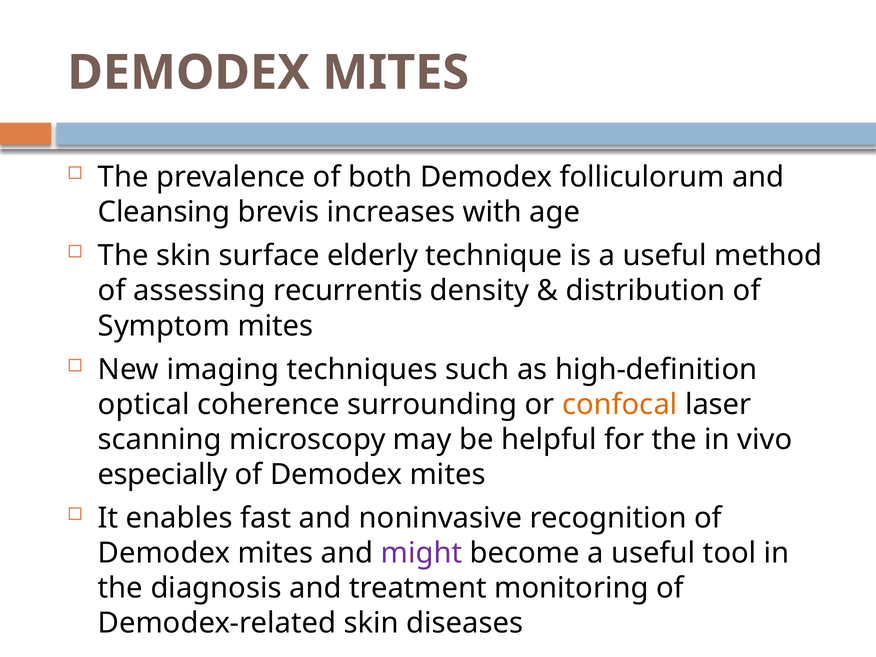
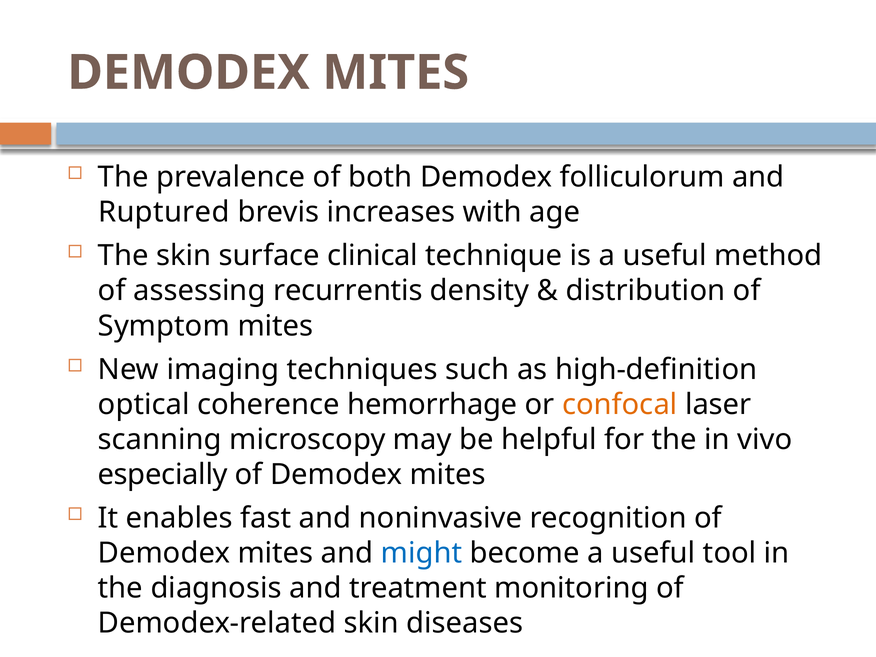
Cleansing: Cleansing -> Ruptured
elderly: elderly -> clinical
surrounding: surrounding -> hemorrhage
might colour: purple -> blue
